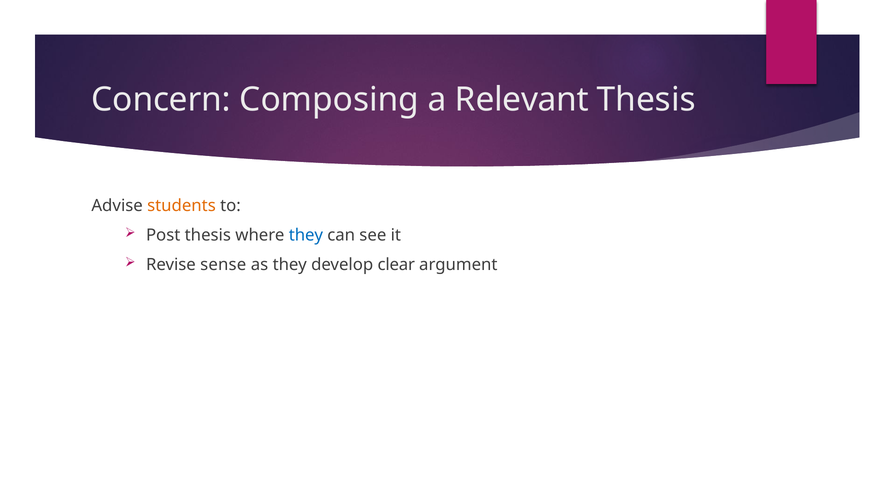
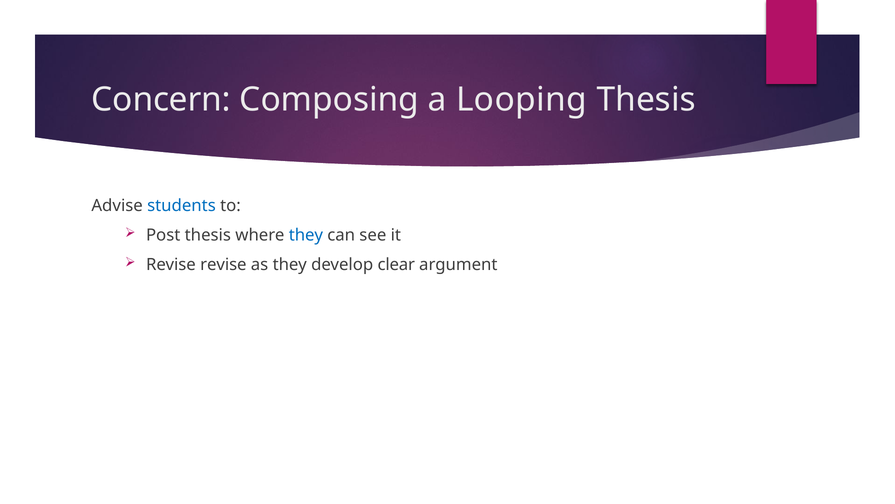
Relevant: Relevant -> Looping
students colour: orange -> blue
Revise sense: sense -> revise
